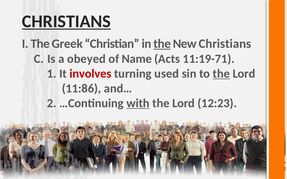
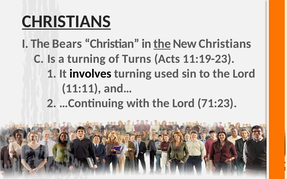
Greek: Greek -> Bears
a obeyed: obeyed -> turning
Name: Name -> Turns
11:19-71: 11:19-71 -> 11:19-23
involves colour: red -> black
the at (221, 74) underline: present -> none
11:86: 11:86 -> 11:11
with underline: present -> none
12:23: 12:23 -> 71:23
